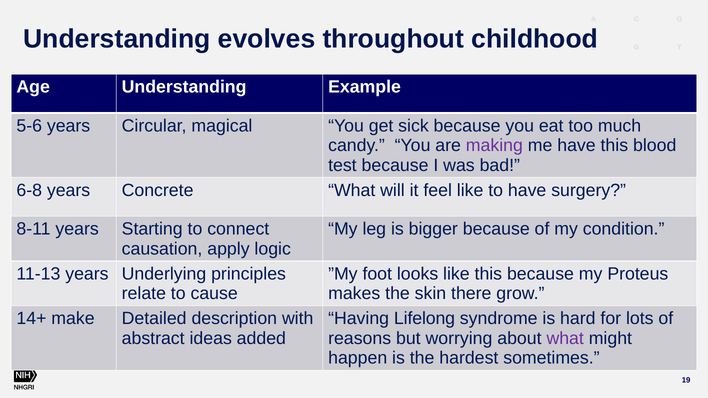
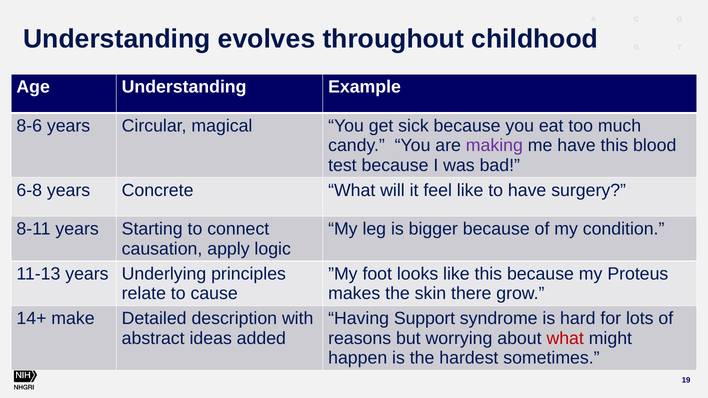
5-6: 5-6 -> 8-6
Lifelong: Lifelong -> Support
what at (565, 338) colour: purple -> red
